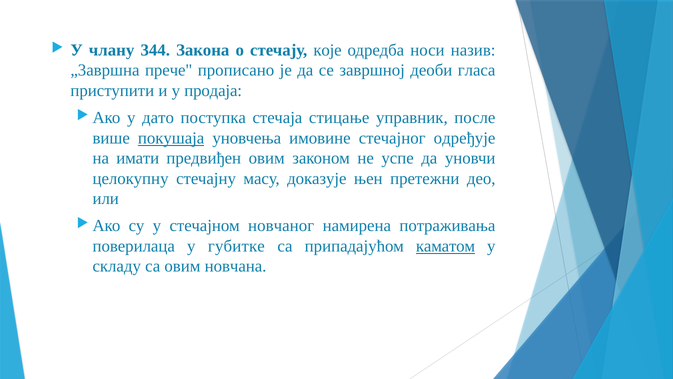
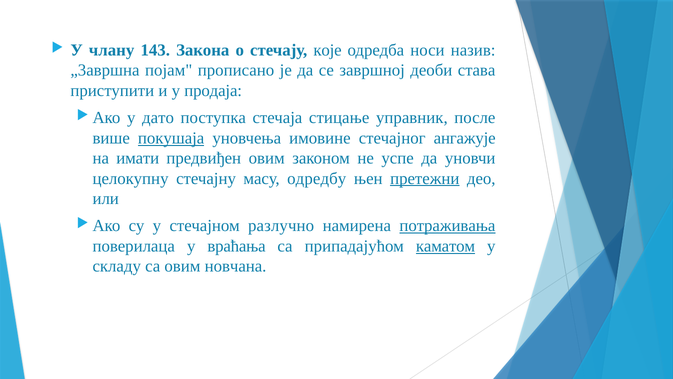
344: 344 -> 143
прече: прече -> појам
гласа: гласа -> става
одређује: одређује -> ангажује
доказује: доказује -> одредбу
претежни underline: none -> present
новчаног: новчаног -> разлучно
потраживања underline: none -> present
губитке: губитке -> враћања
